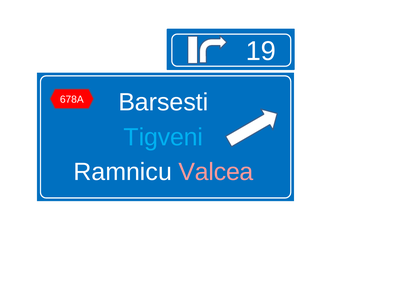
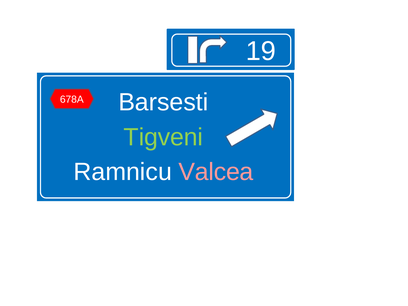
Tigveni colour: light blue -> light green
